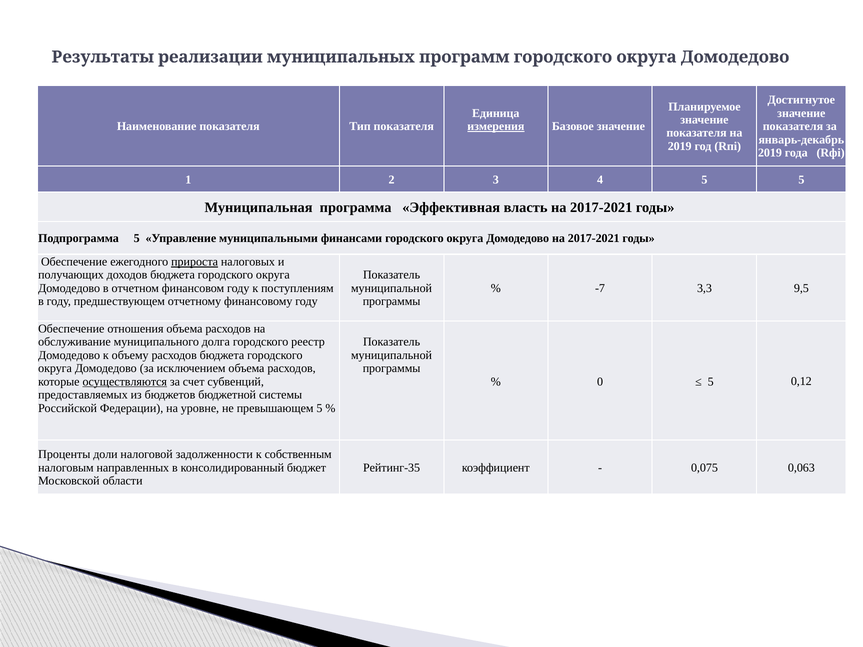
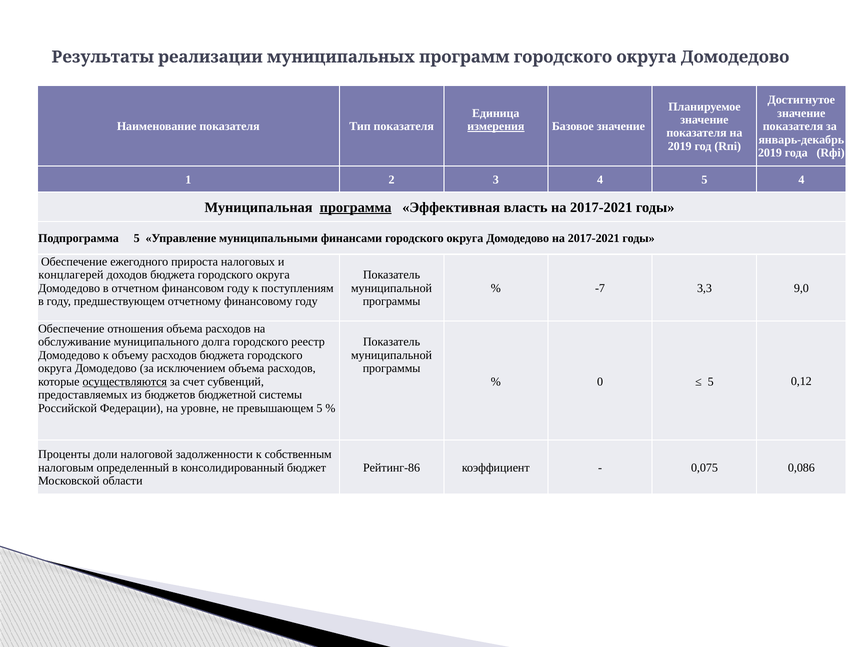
5 5: 5 -> 4
программа underline: none -> present
прироста underline: present -> none
получающих: получающих -> концлагерей
9,5: 9,5 -> 9,0
направленных: направленных -> определенный
Рейтинг-35: Рейтинг-35 -> Рейтинг-86
0,063: 0,063 -> 0,086
